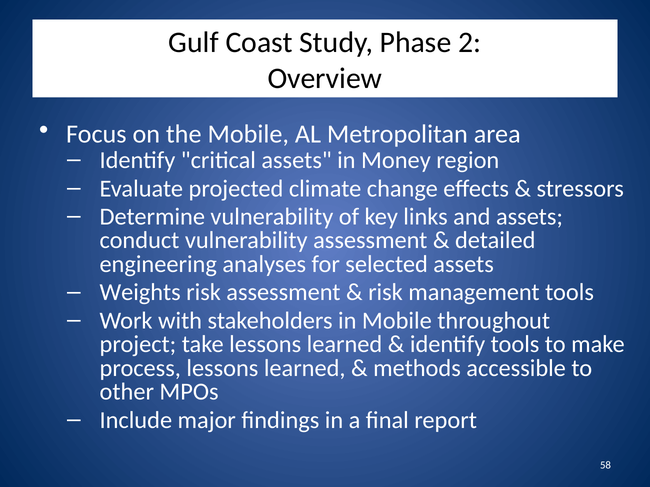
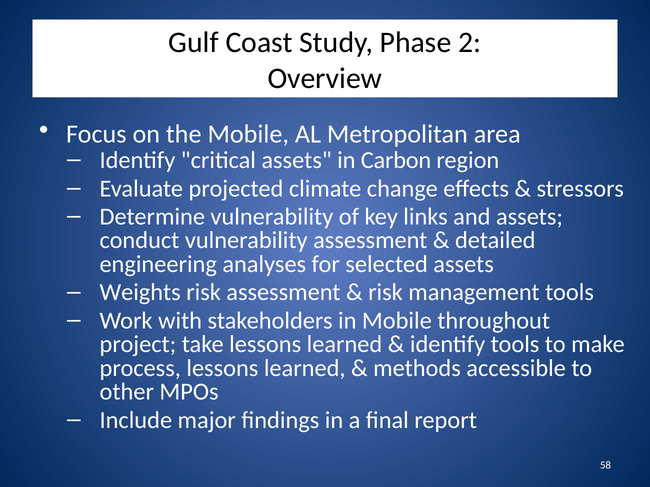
Money: Money -> Carbon
